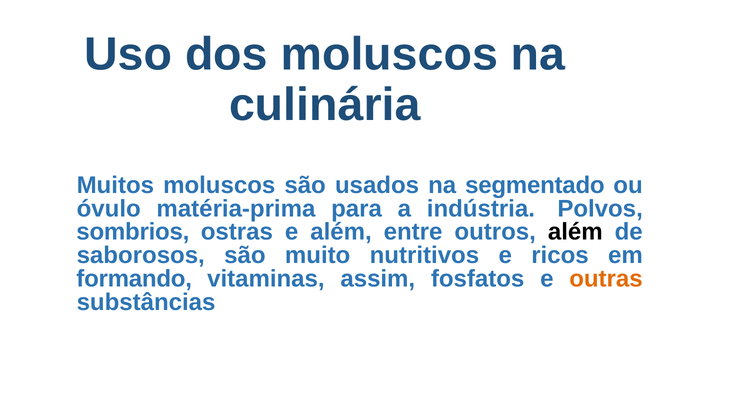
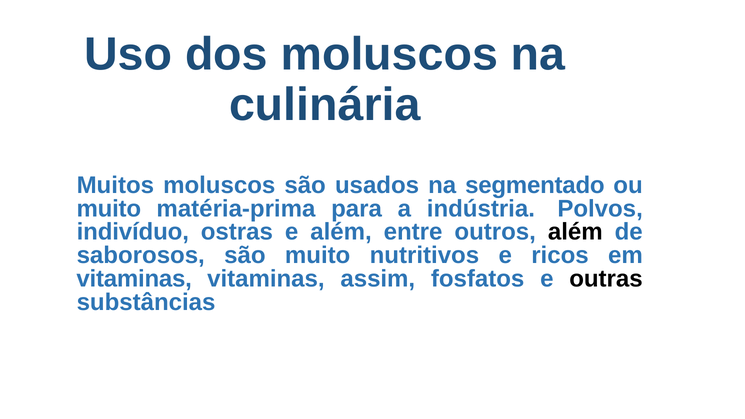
óvulo at (109, 209): óvulo -> muito
sombrios: sombrios -> indivíduo
formando at (134, 279): formando -> vitaminas
outras colour: orange -> black
